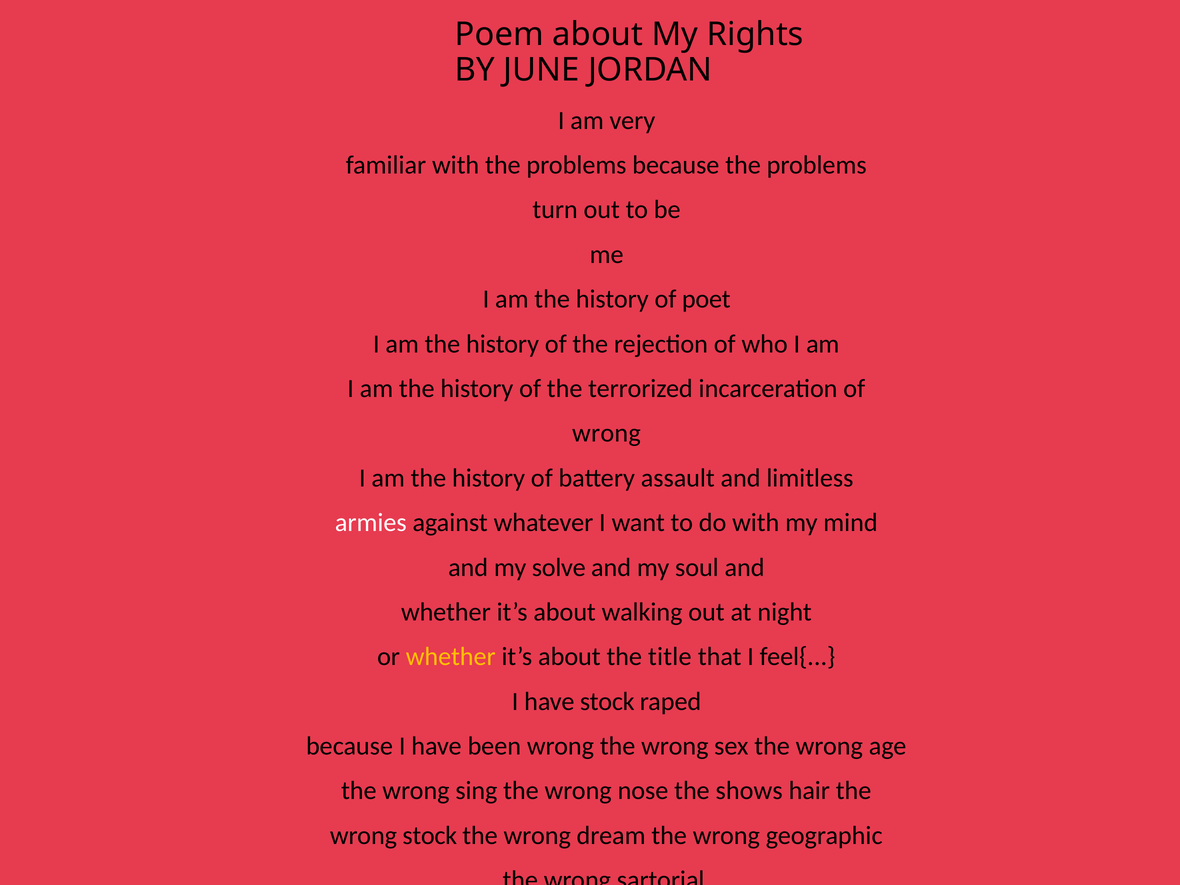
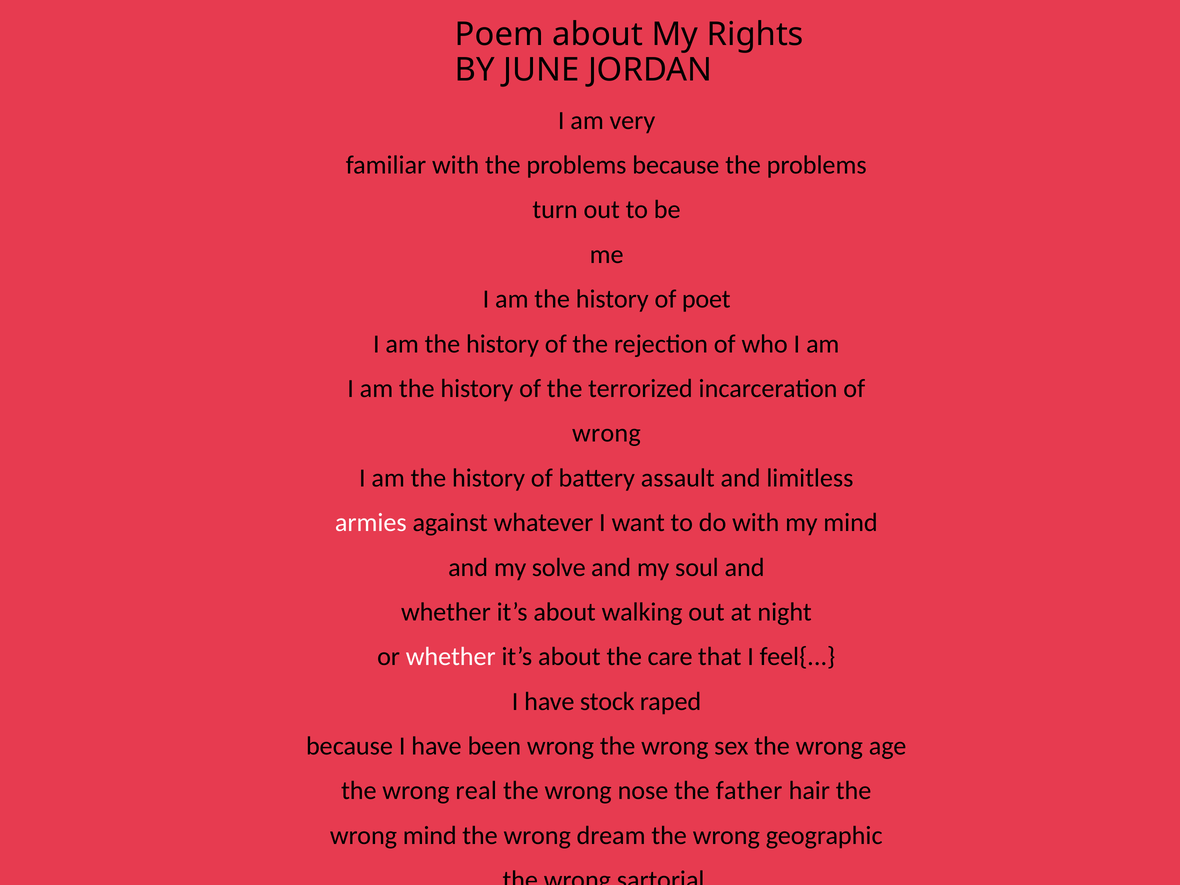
whether at (451, 657) colour: yellow -> white
title: title -> care
sing: sing -> real
shows: shows -> father
wrong stock: stock -> mind
